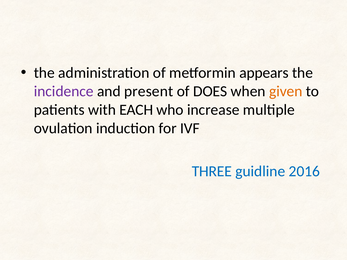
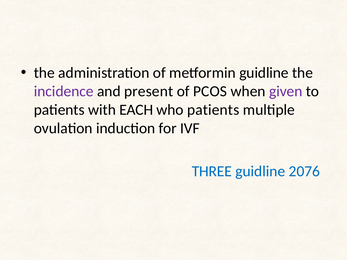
metformin appears: appears -> guidline
DOES: DOES -> PCOS
given colour: orange -> purple
who increase: increase -> patients
2016: 2016 -> 2076
